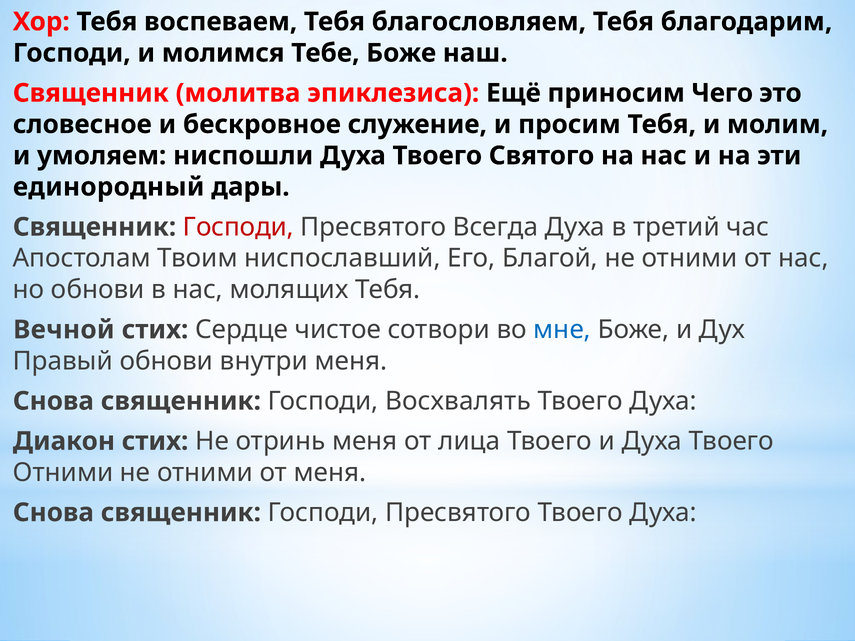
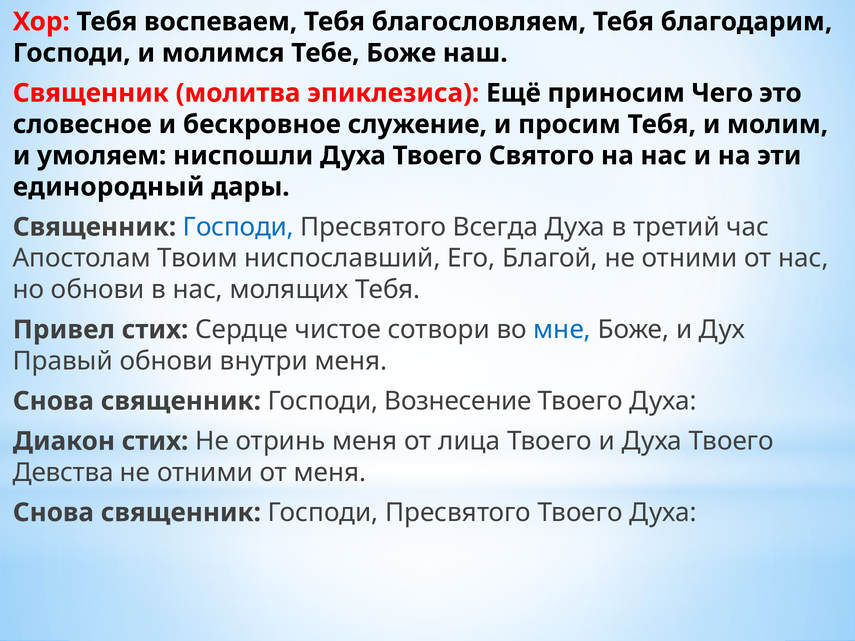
Господи at (238, 227) colour: red -> blue
Вечной: Вечной -> Привел
Восхвалять: Восхвалять -> Вознесение
Отними at (63, 473): Отними -> Девства
